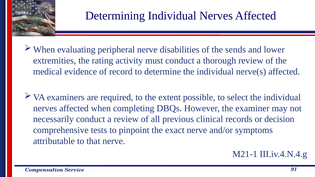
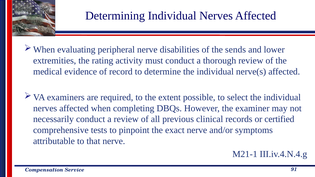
decision: decision -> certified
